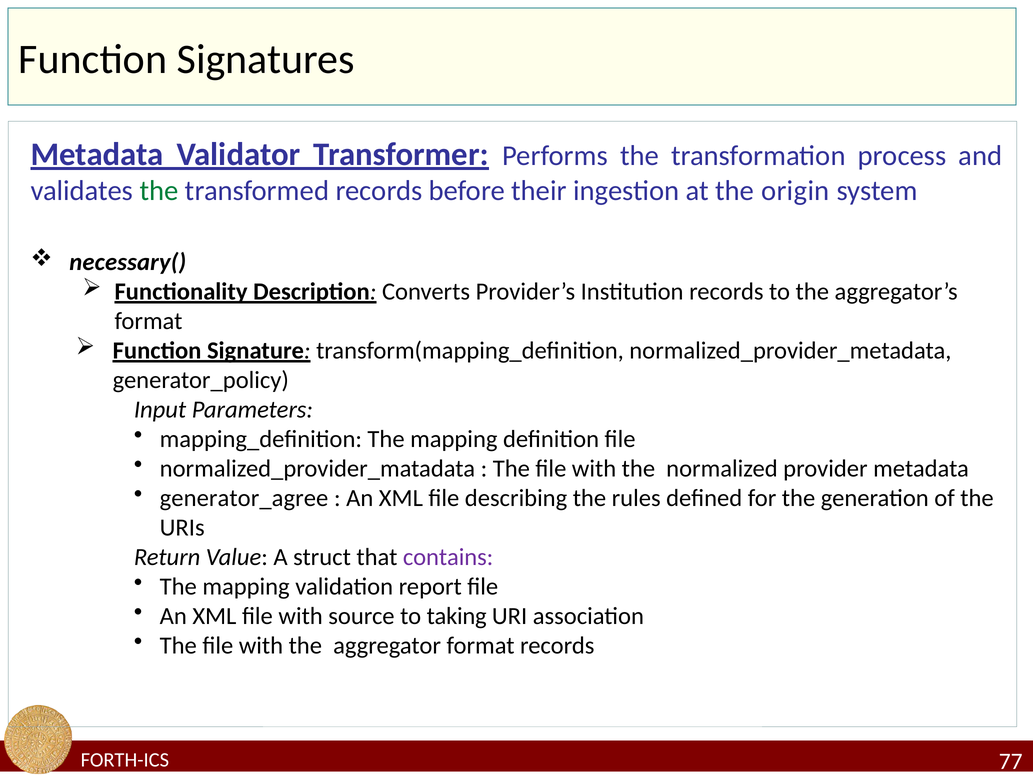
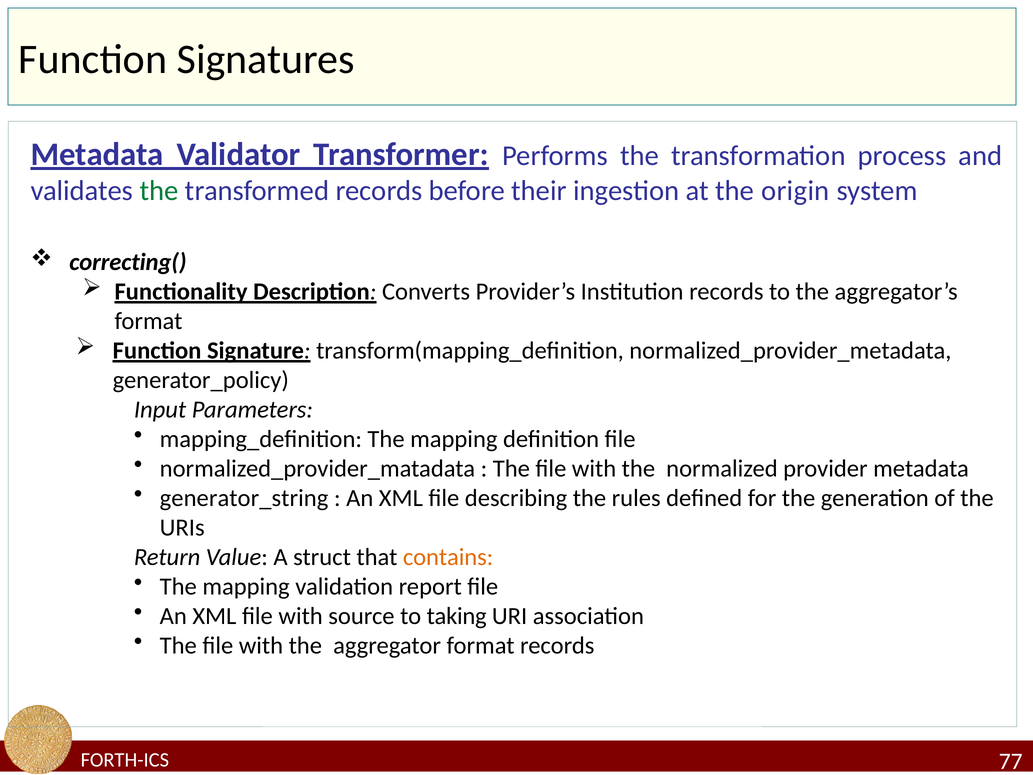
necessary(: necessary( -> correcting(
generator_agree: generator_agree -> generator_string
contains colour: purple -> orange
